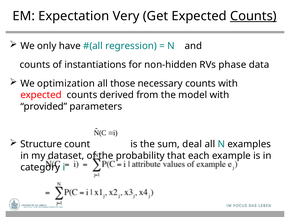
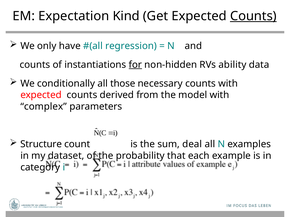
Very: Very -> Kind
for underline: none -> present
phase: phase -> ability
optimization: optimization -> conditionally
provided: provided -> complex
